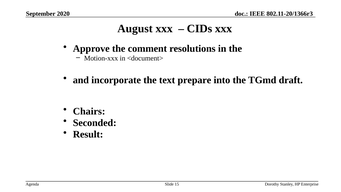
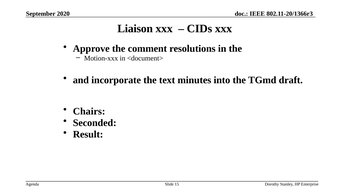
August: August -> Liaison
prepare: prepare -> minutes
